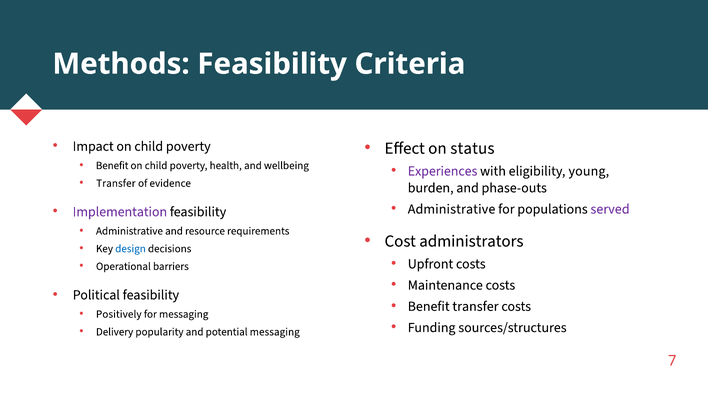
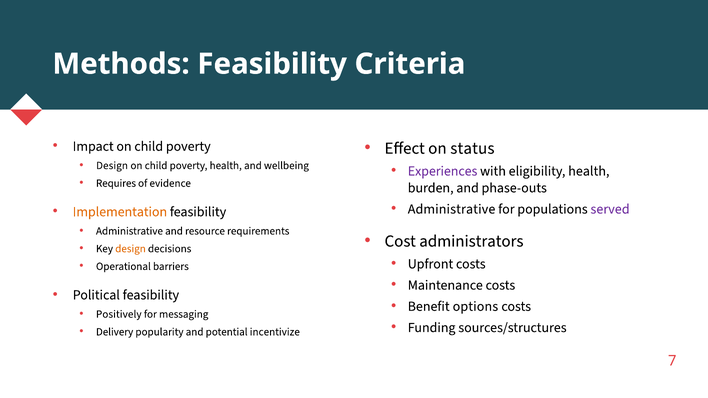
Benefit at (112, 166): Benefit -> Design
eligibility young: young -> health
Transfer at (116, 183): Transfer -> Requires
Implementation colour: purple -> orange
design at (131, 249) colour: blue -> orange
Benefit transfer: transfer -> options
potential messaging: messaging -> incentivize
